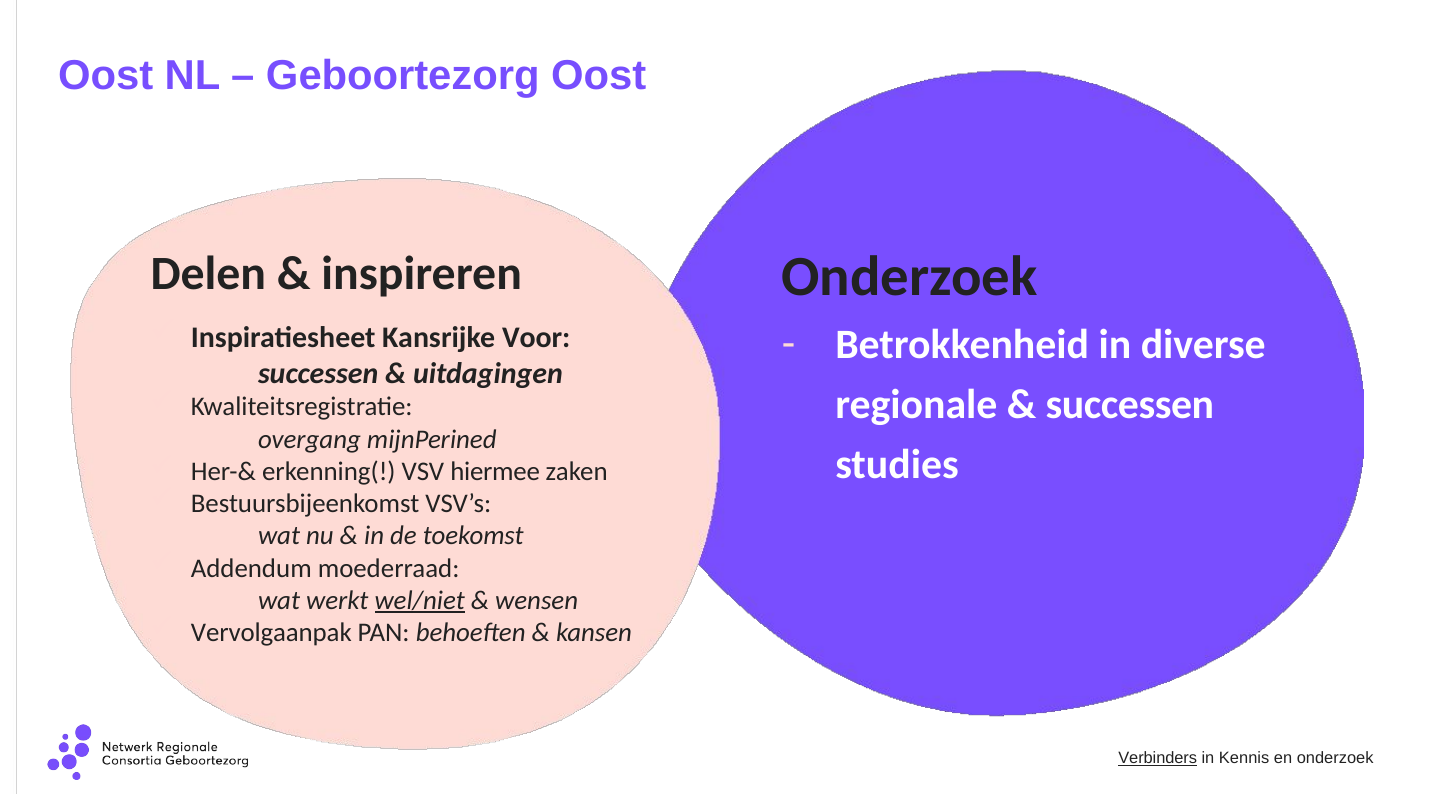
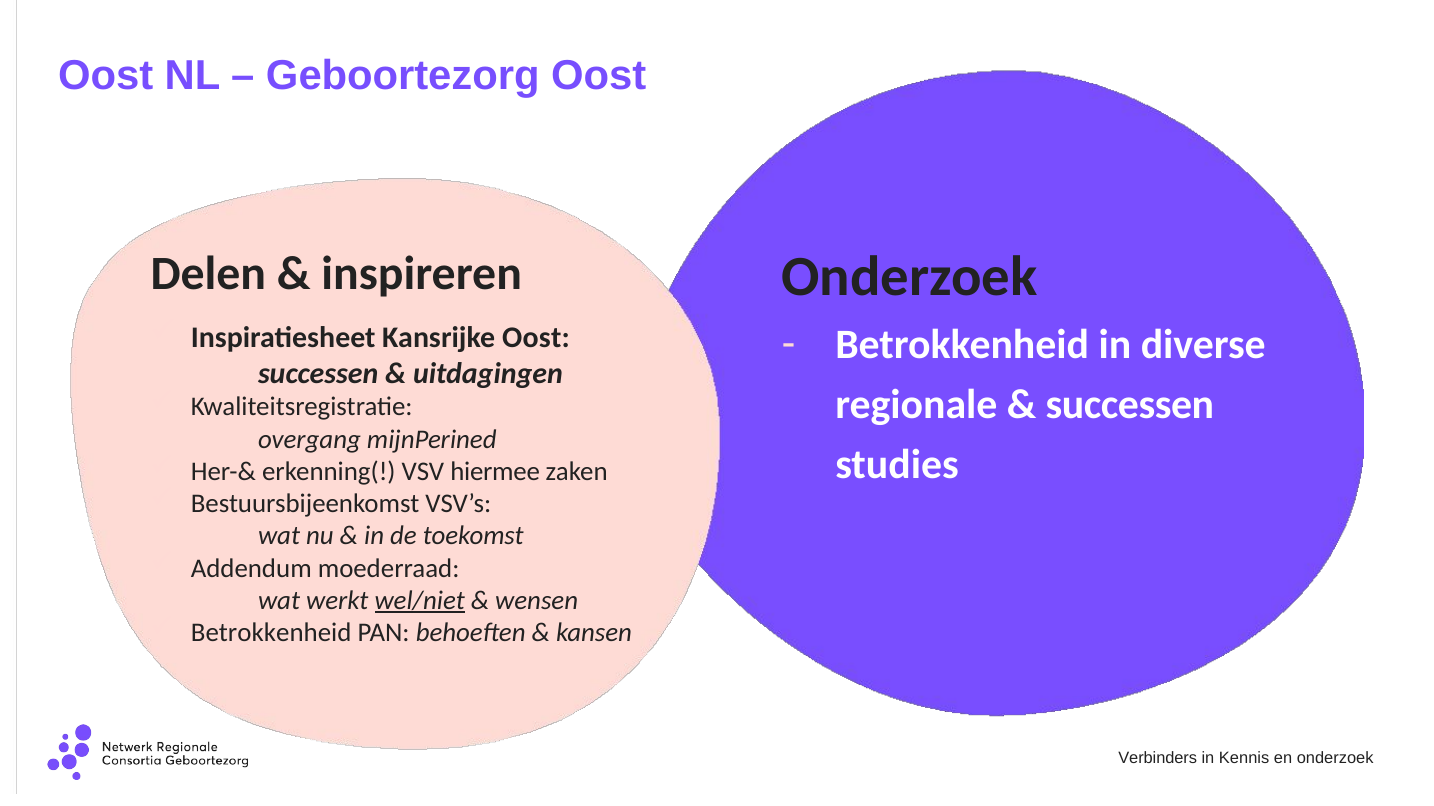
Kansrijke Voor: Voor -> Oost
Vervolgaanpak at (271, 633): Vervolgaanpak -> Betrokkenheid
Verbinders underline: present -> none
